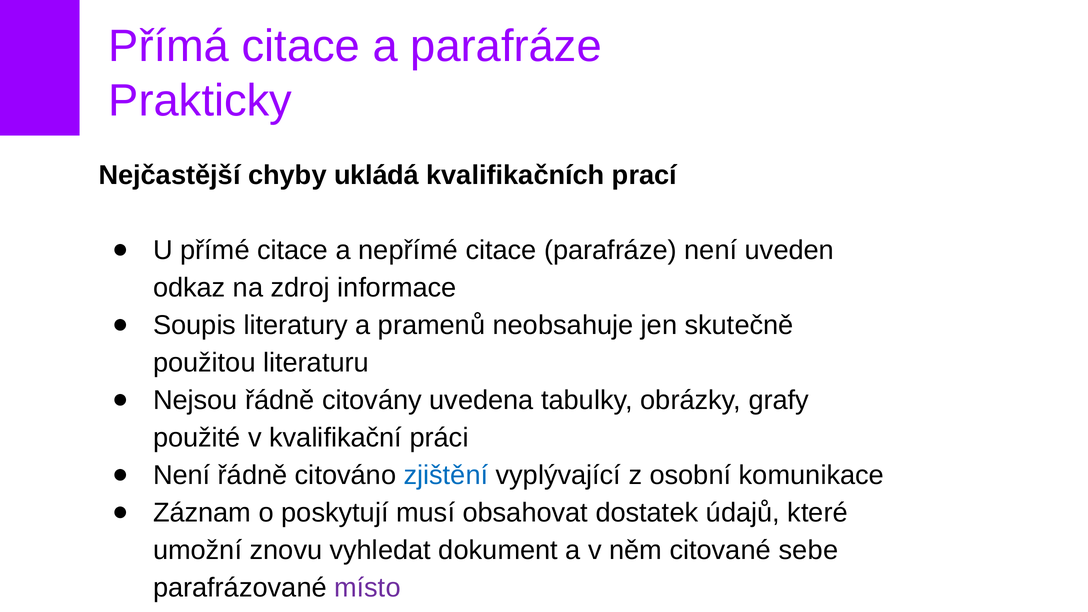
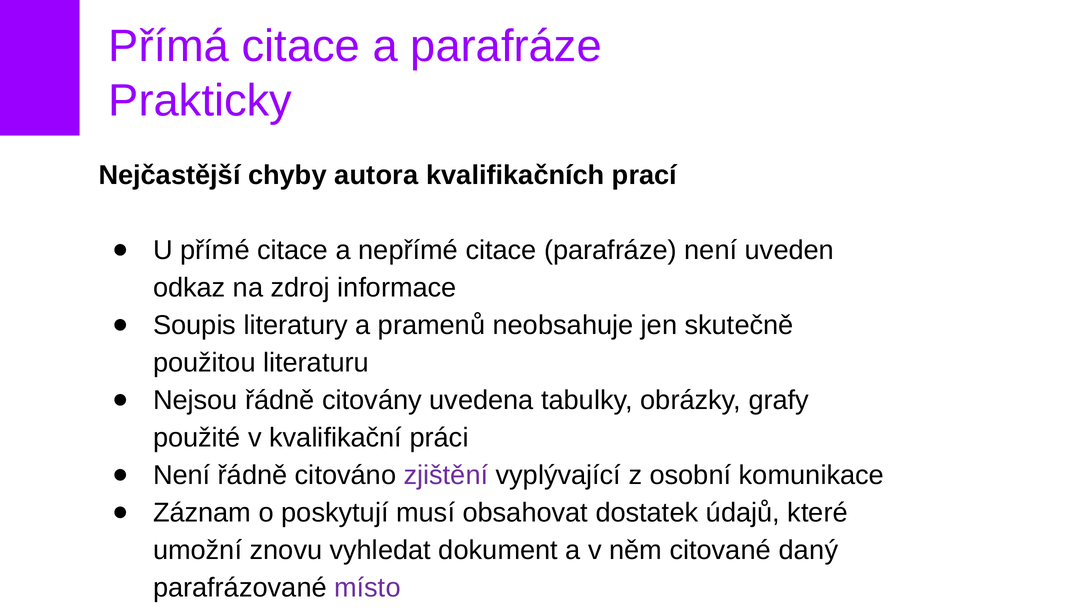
ukládá: ukládá -> autora
zjištění colour: blue -> purple
sebe: sebe -> daný
